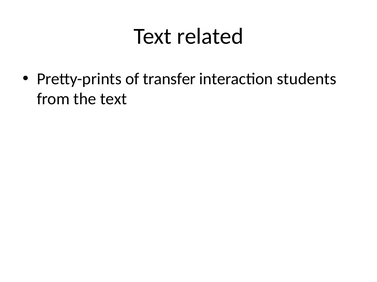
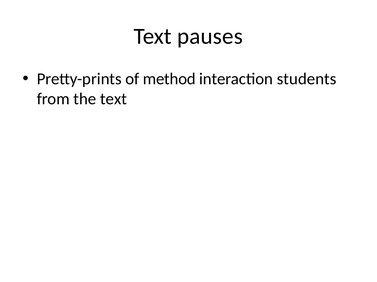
related: related -> pauses
transfer: transfer -> method
